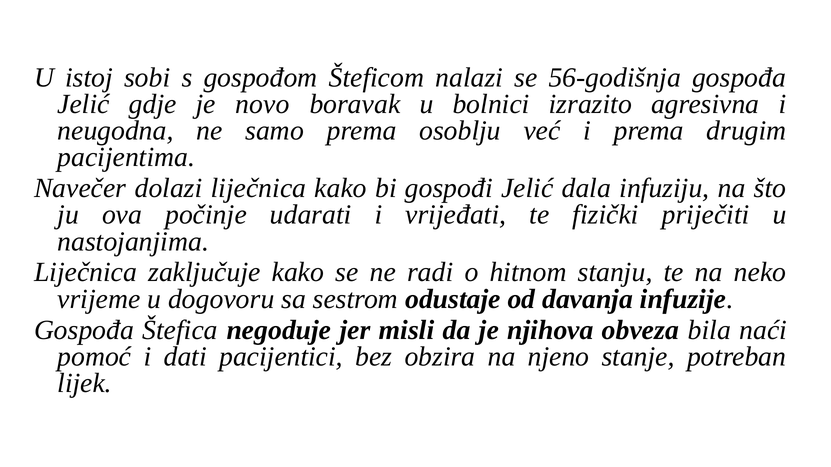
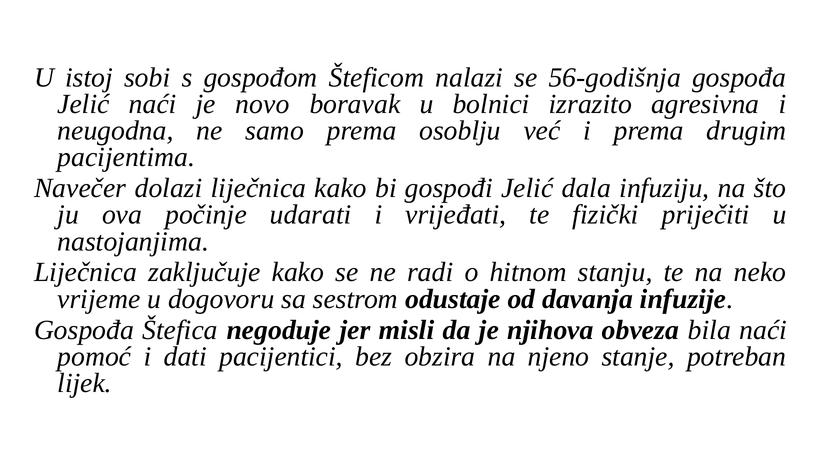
Jelić gdje: gdje -> naći
